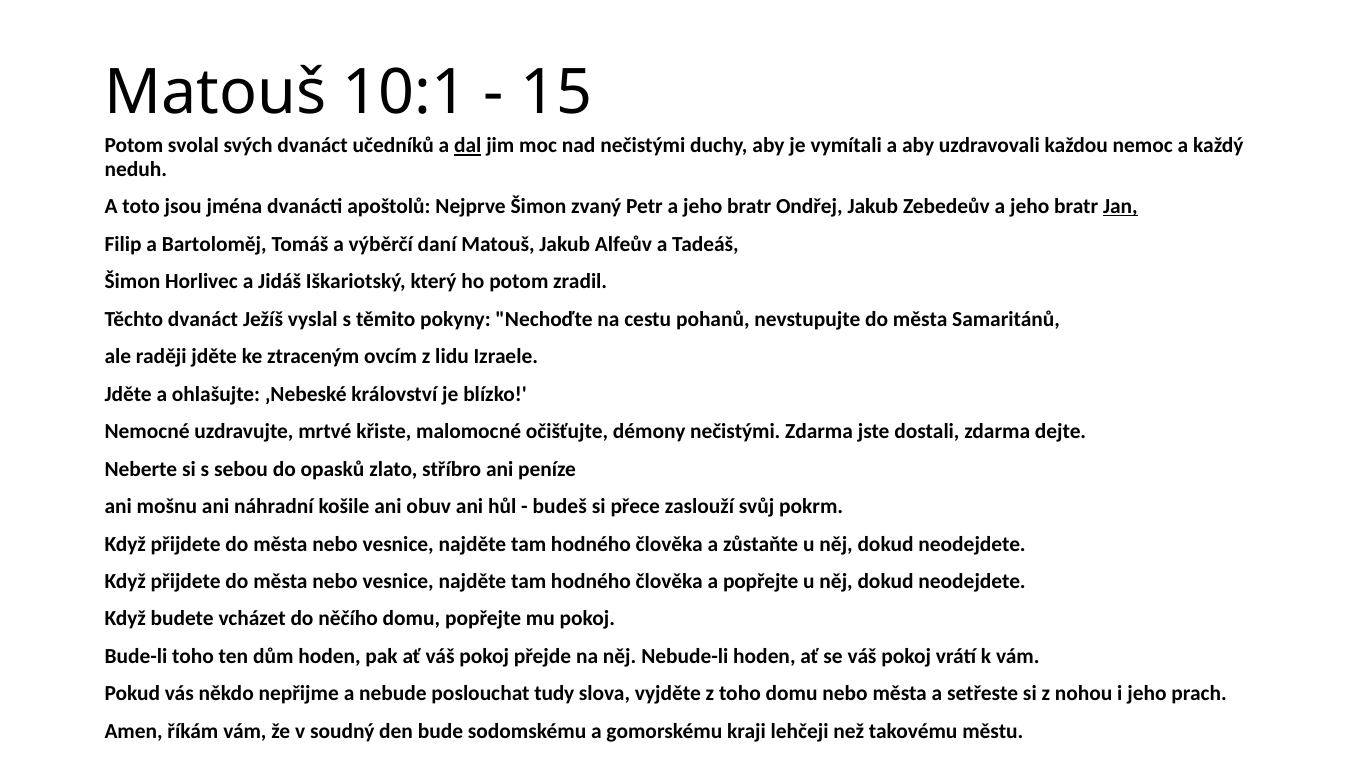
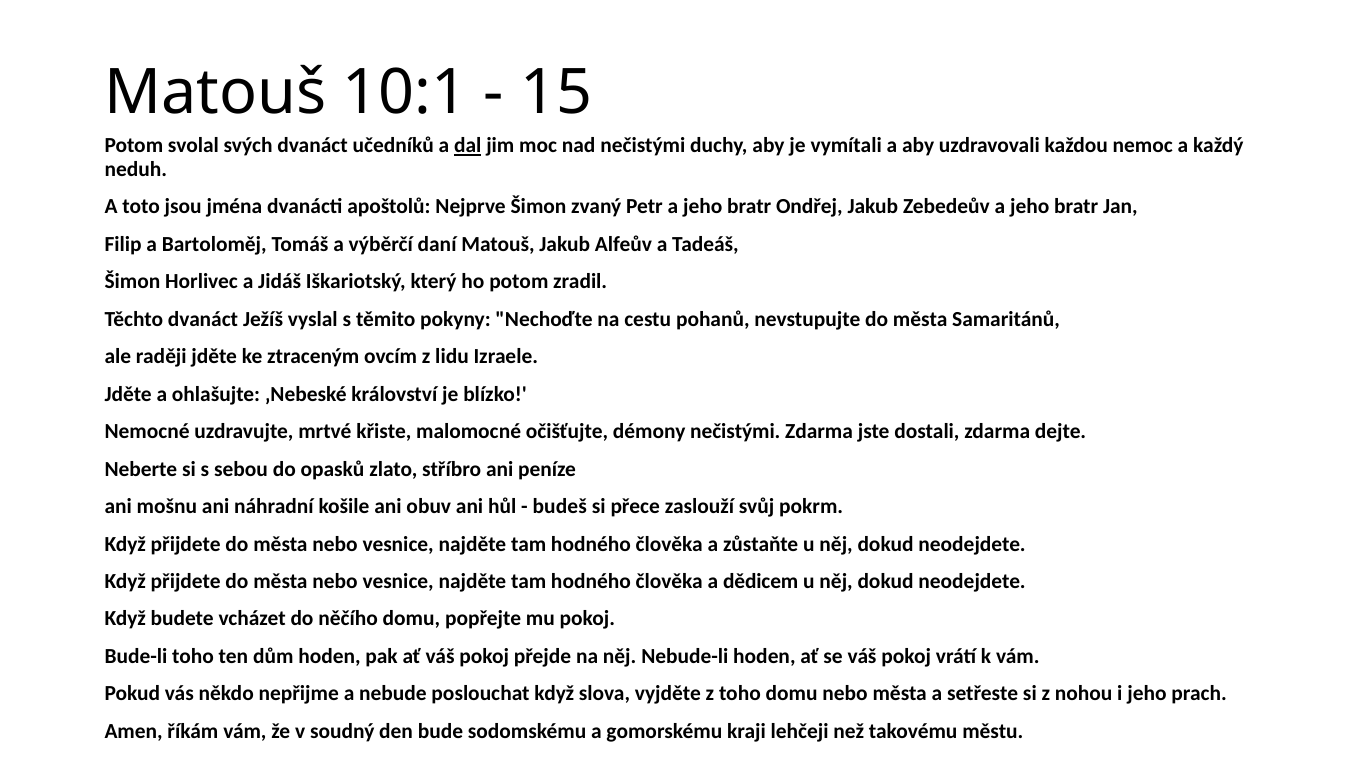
Jan underline: present -> none
a popřejte: popřejte -> dědicem
poslouchat tudy: tudy -> když
